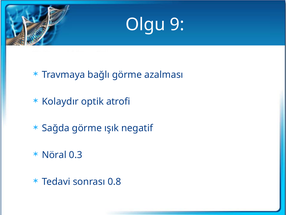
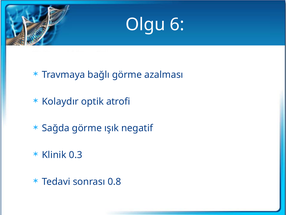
9: 9 -> 6
Nöral: Nöral -> Klinik
